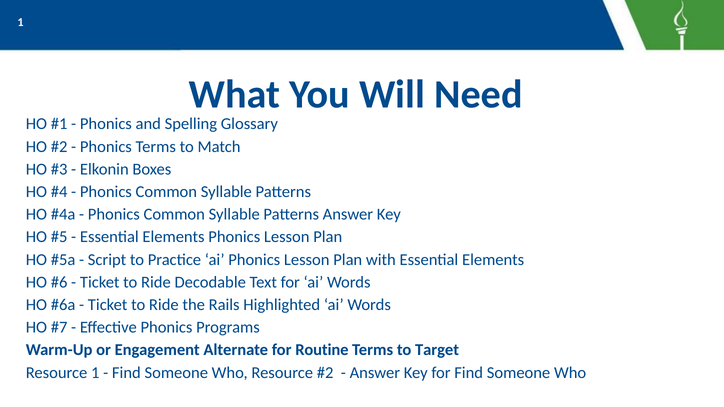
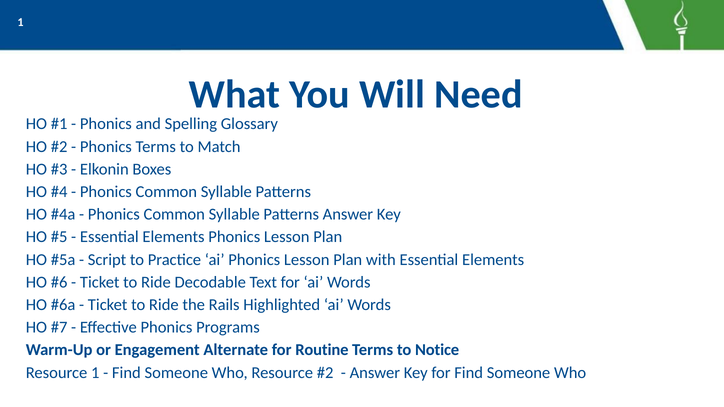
Target: Target -> Notice
